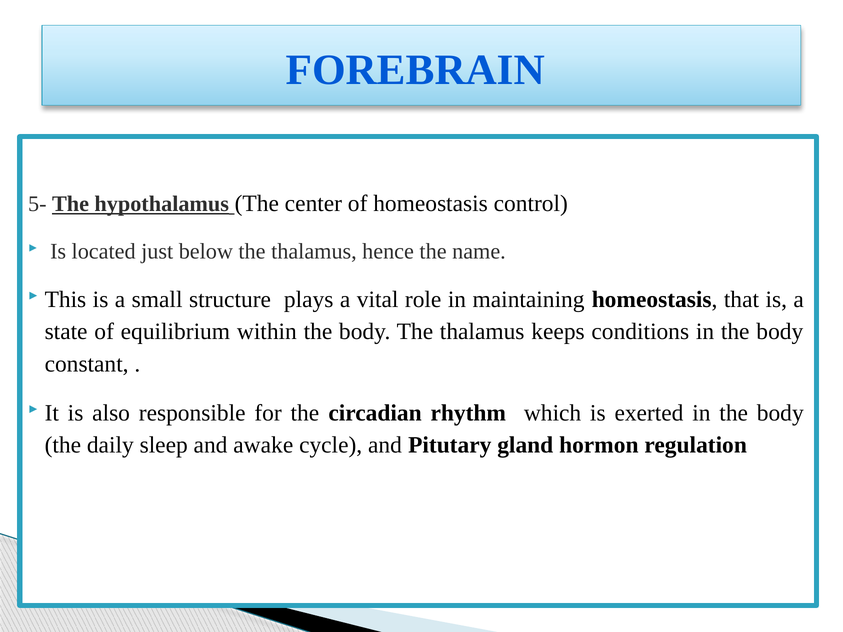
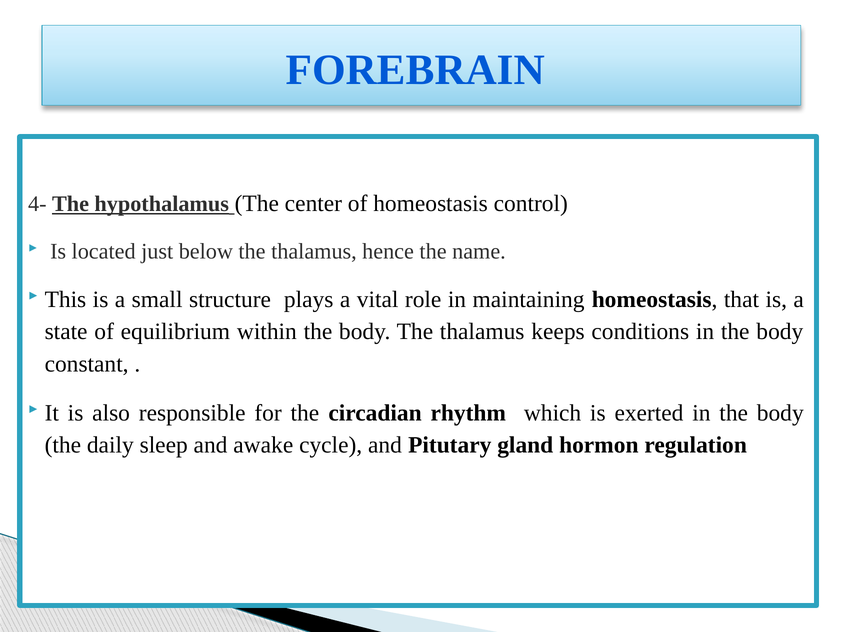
5-: 5- -> 4-
